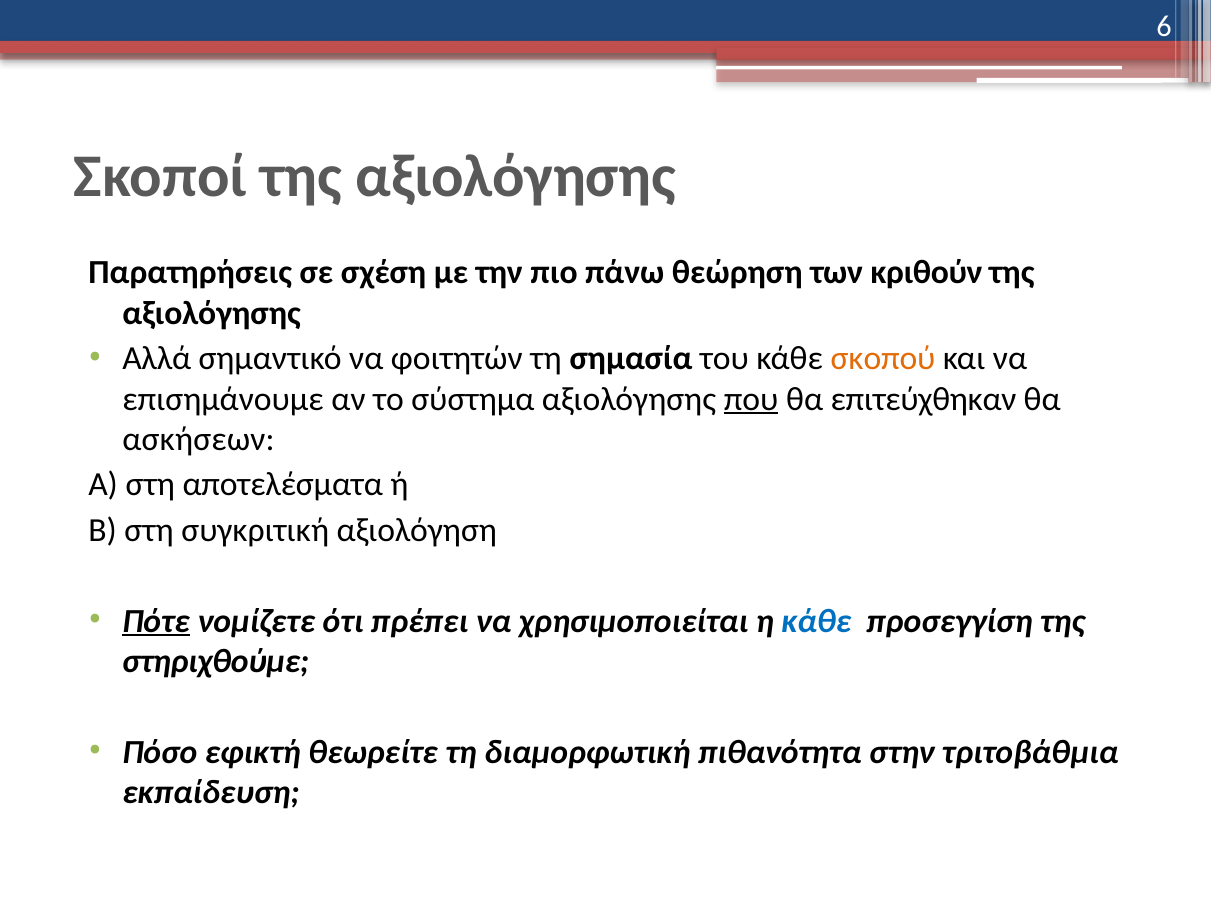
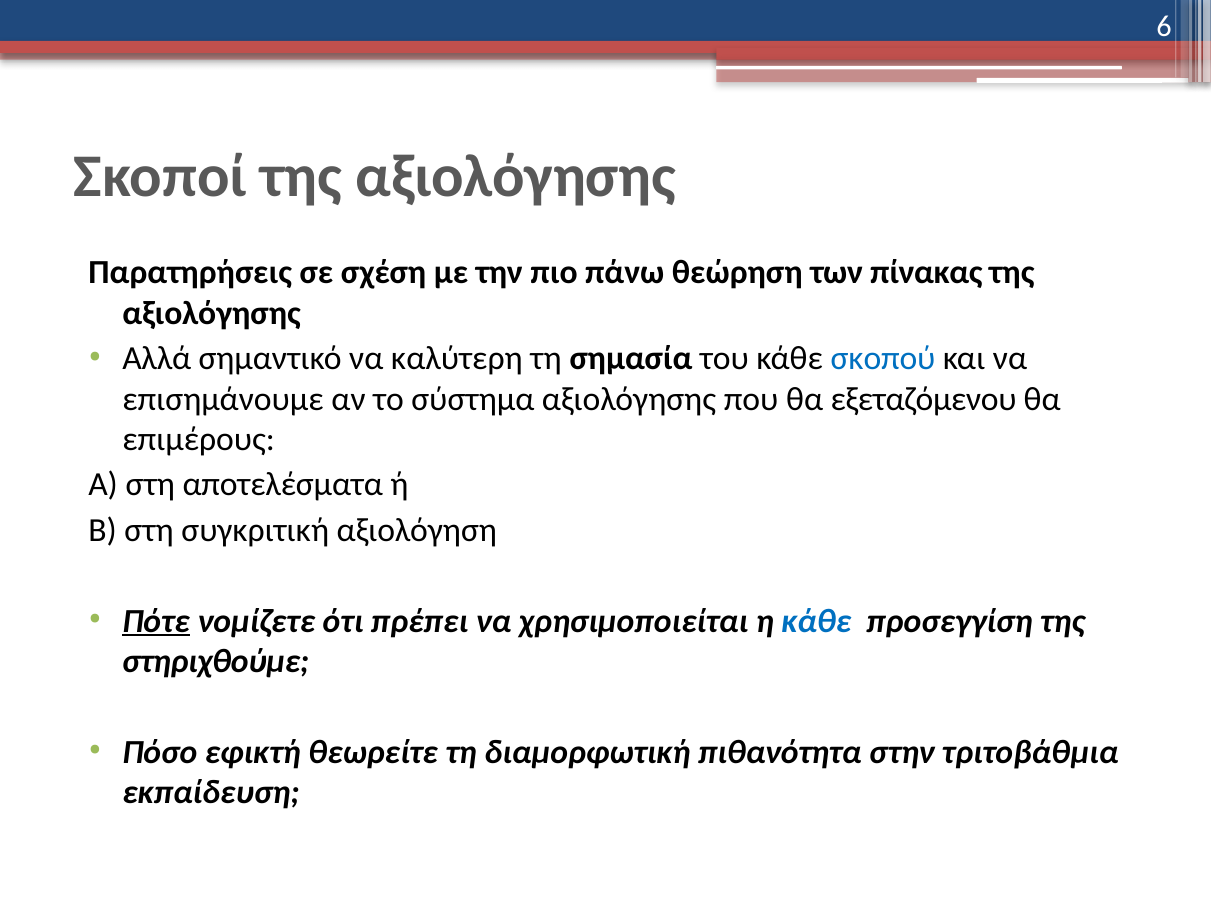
κριθούν: κριθούν -> πίνακας
φοιτητών: φοιτητών -> καλύτερη
σκοπού colour: orange -> blue
που underline: present -> none
επιτεύχθηκαν: επιτεύχθηκαν -> εξεταζόμενου
ασκήσεων: ασκήσεων -> επιμέρους
